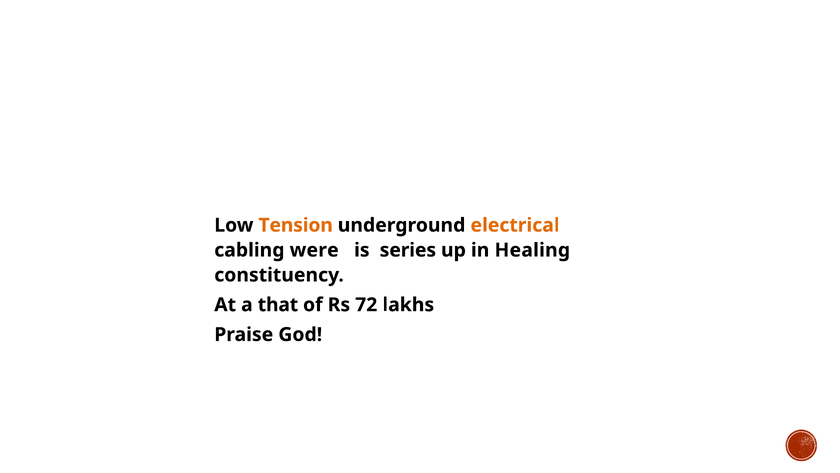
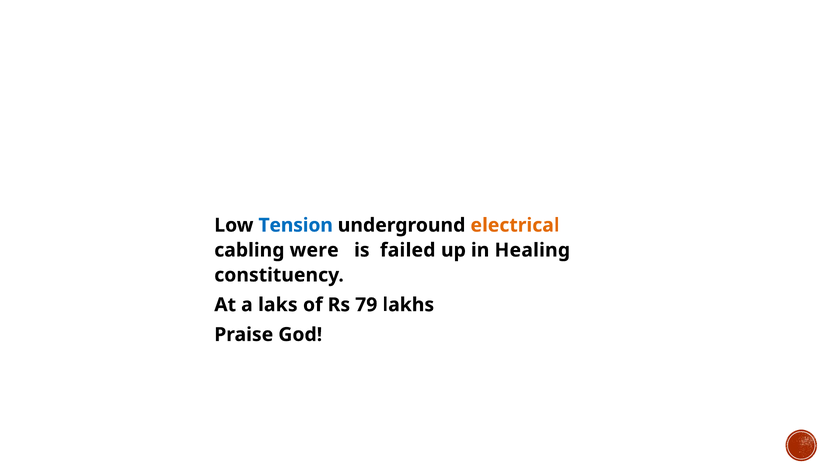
Tension colour: orange -> blue
series: series -> failed
that: that -> laks
72: 72 -> 79
